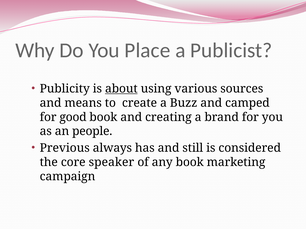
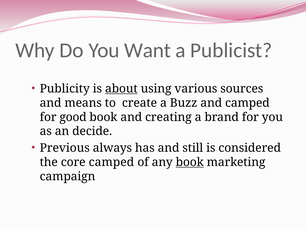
Place: Place -> Want
people: people -> decide
core speaker: speaker -> camped
book at (190, 162) underline: none -> present
